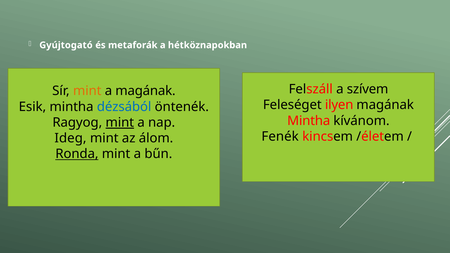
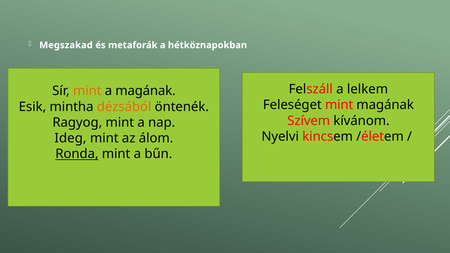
Gyújtogató: Gyújtogató -> Megszakad
szívem: szívem -> lelkem
Feleséget ilyen: ilyen -> mint
dézsából colour: blue -> orange
Mintha at (309, 121): Mintha -> Szívem
mint at (120, 123) underline: present -> none
Fenék: Fenék -> Nyelvi
